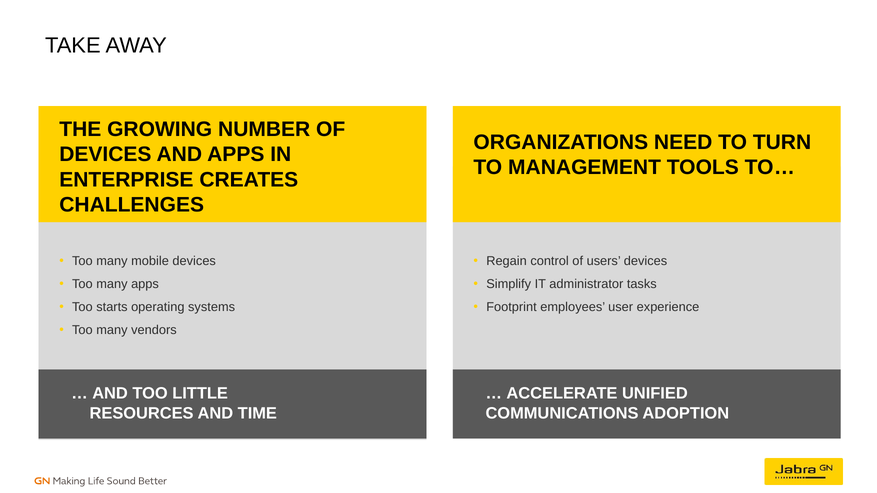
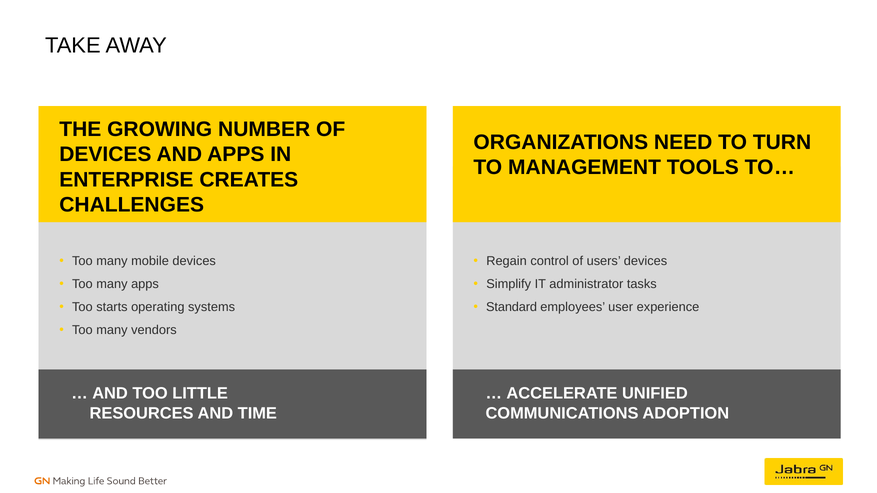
Footprint: Footprint -> Standard
